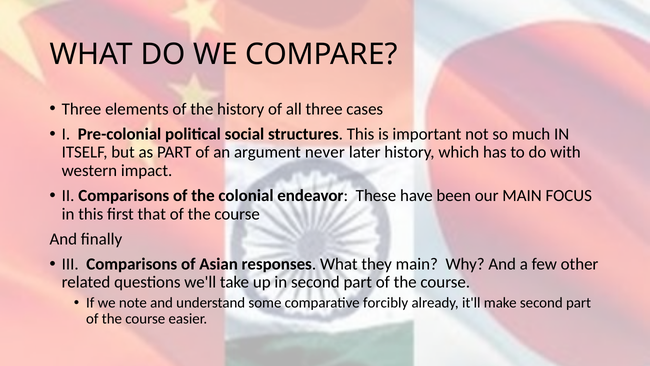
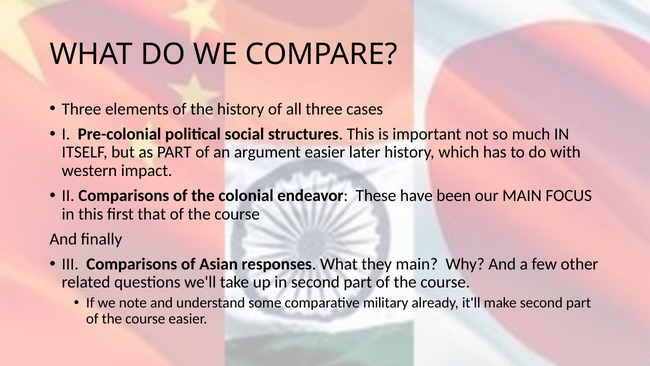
argument never: never -> easier
forcibly: forcibly -> military
